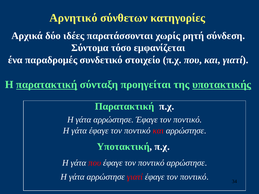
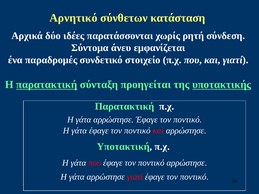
κατηγορίες: κατηγορίες -> κατάσταση
τόσο: τόσο -> άνευ
